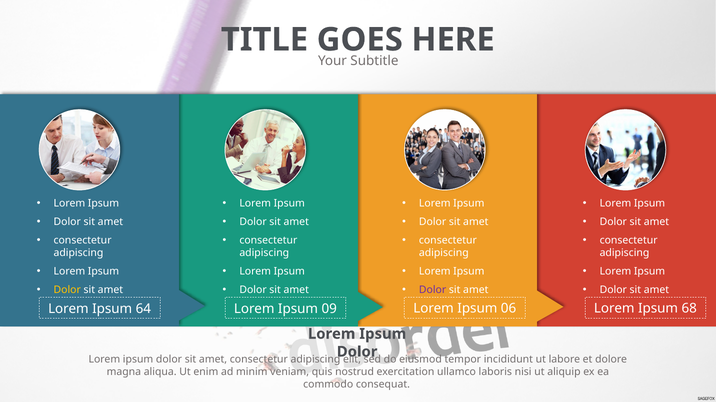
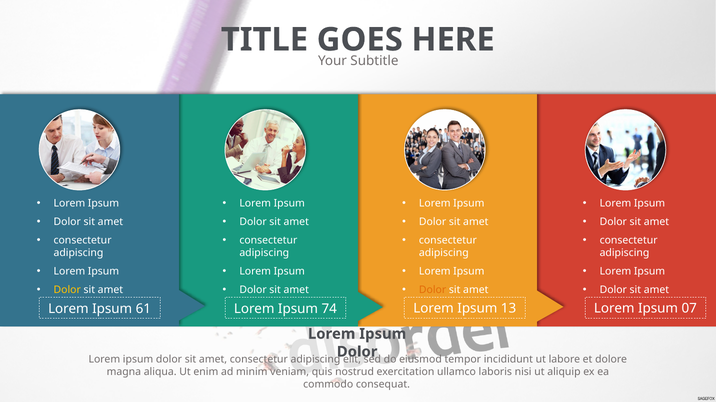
Dolor at (433, 290) colour: purple -> orange
64: 64 -> 61
09: 09 -> 74
06: 06 -> 13
68: 68 -> 07
